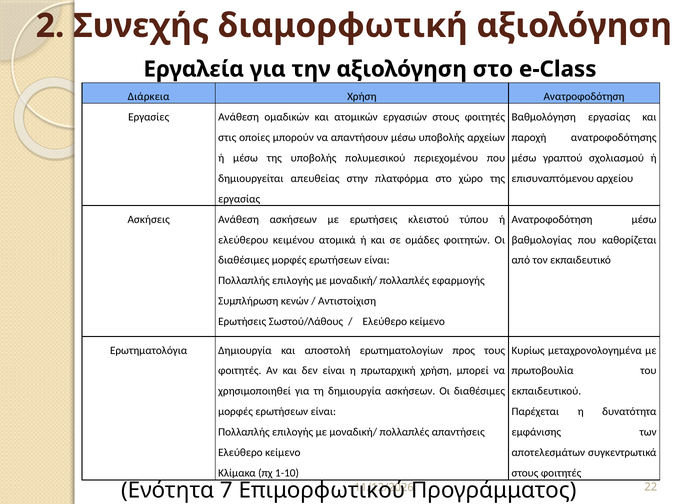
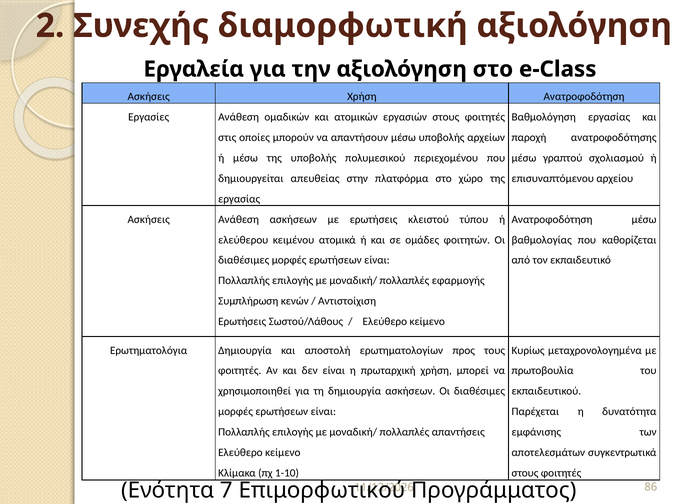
Διάρκεια at (149, 97): Διάρκεια -> Ασκήσεις
22: 22 -> 86
